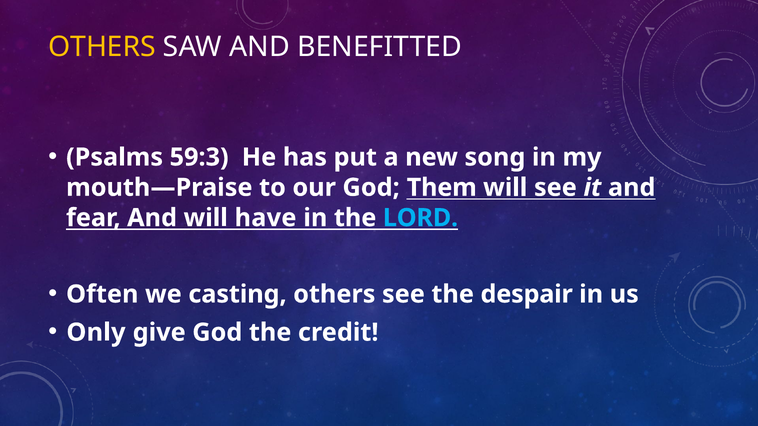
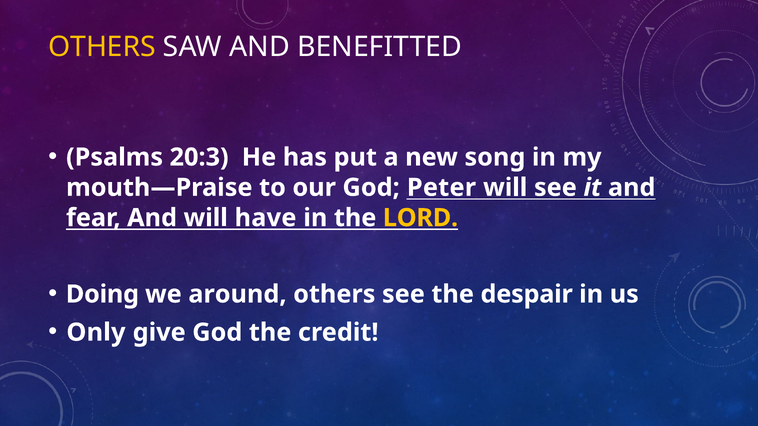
59:3: 59:3 -> 20:3
Them: Them -> Peter
LORD colour: light blue -> yellow
Often: Often -> Doing
casting: casting -> around
